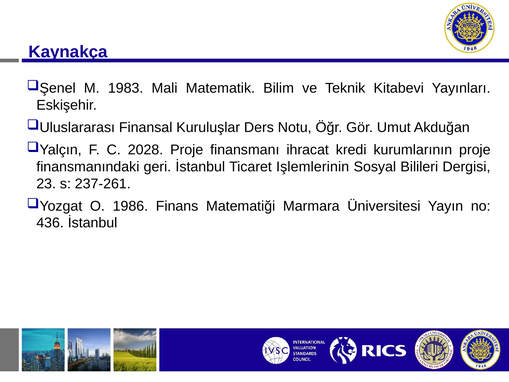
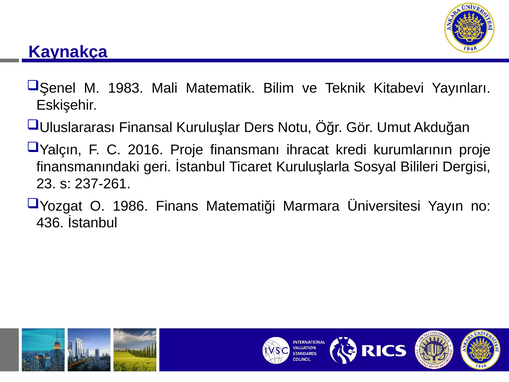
2028: 2028 -> 2016
Işlemlerinin: Işlemlerinin -> Kuruluşlarla
